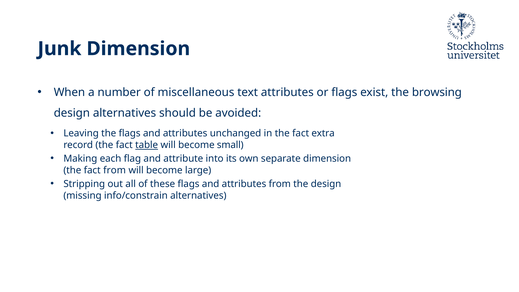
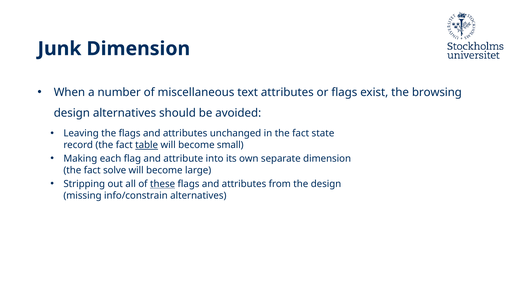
extra: extra -> state
fact from: from -> solve
these underline: none -> present
